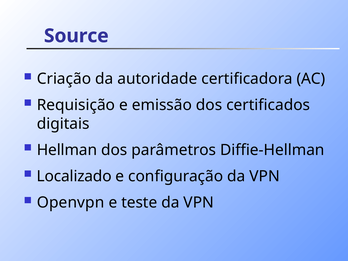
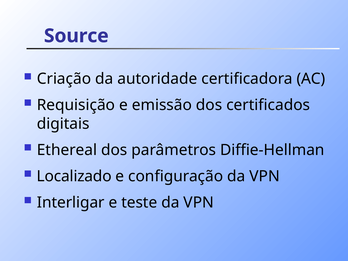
Hellman: Hellman -> Ethereal
Openvpn: Openvpn -> Interligar
